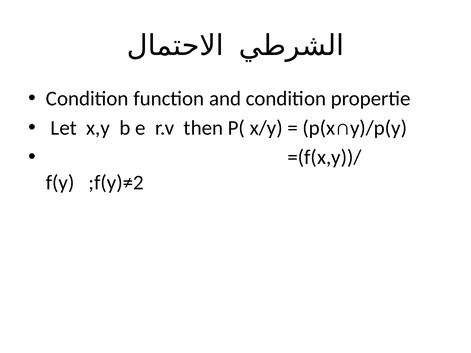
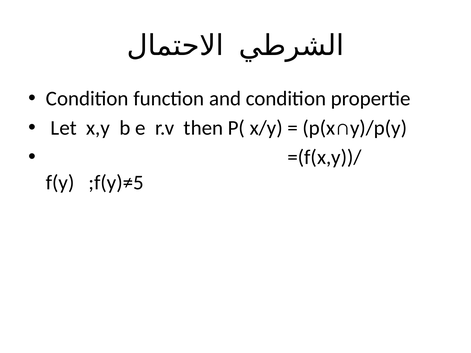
;f(y)≠2: ;f(y)≠2 -> ;f(y)≠5
